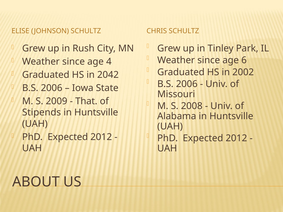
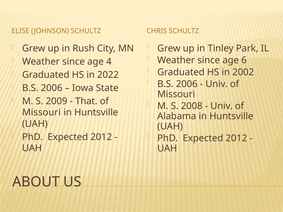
2042: 2042 -> 2022
Stipends at (42, 113): Stipends -> Missouri
